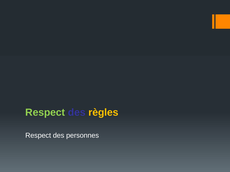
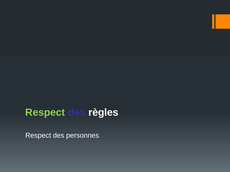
règles colour: yellow -> white
